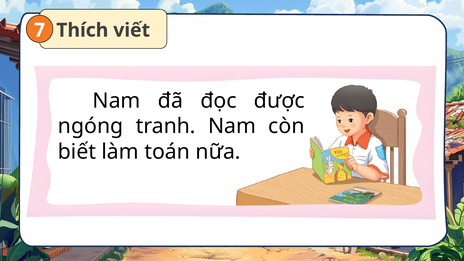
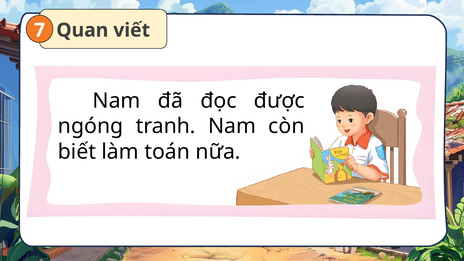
Thích: Thích -> Quan
